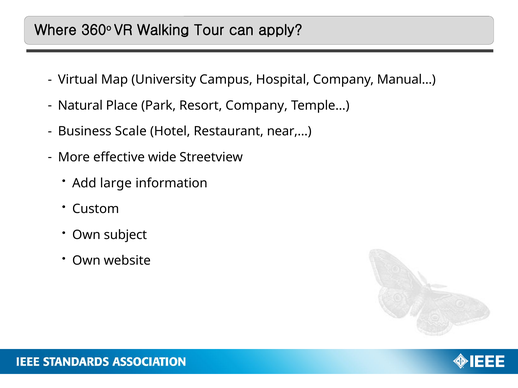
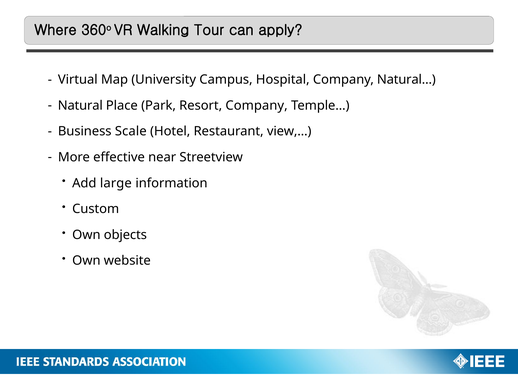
Manual…: Manual… -> Natural…
near,…: near,… -> view,…
wide: wide -> near
subject: subject -> objects
